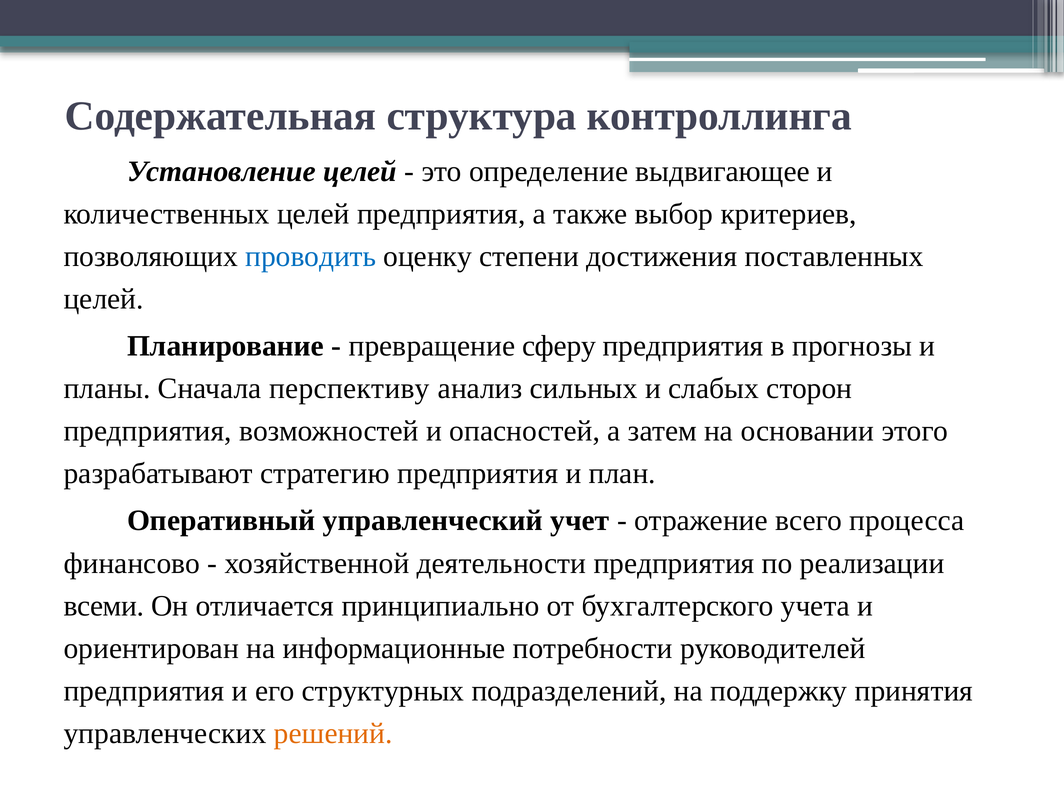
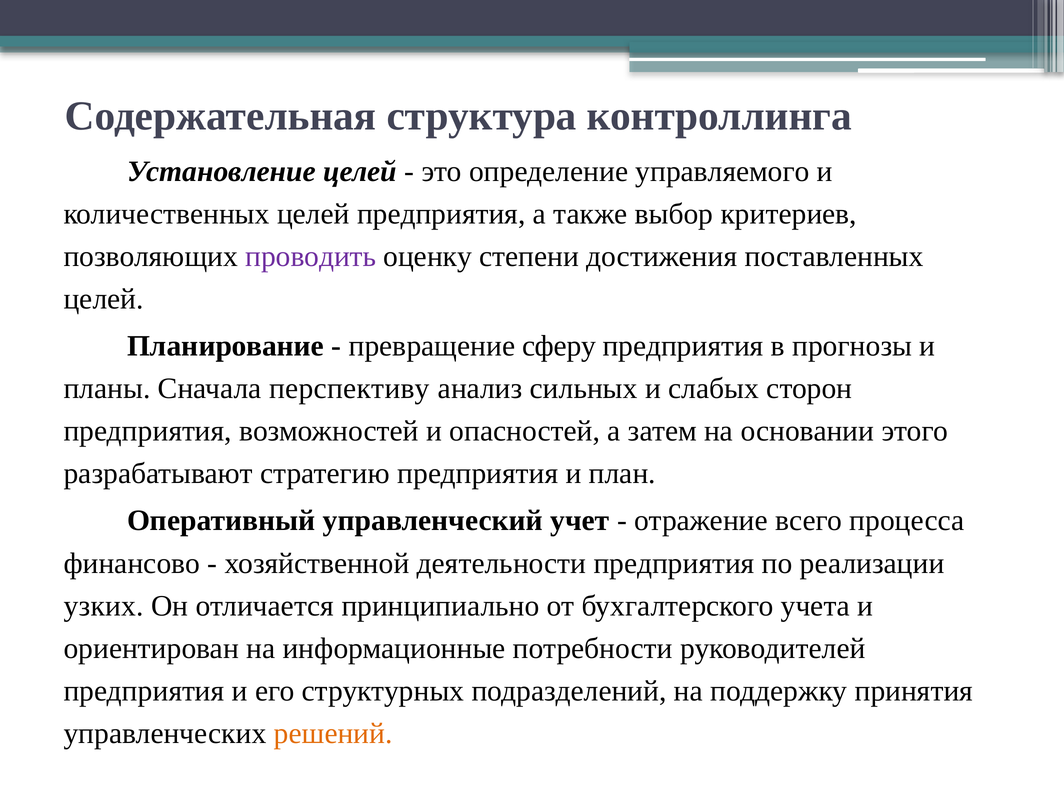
выдвигающее: выдвигающее -> управляемого
проводить colour: blue -> purple
всеми: всеми -> узких
